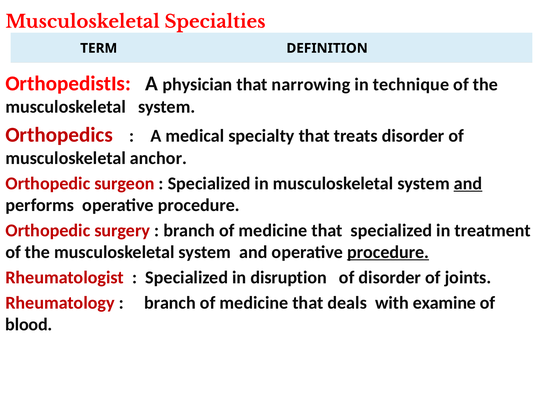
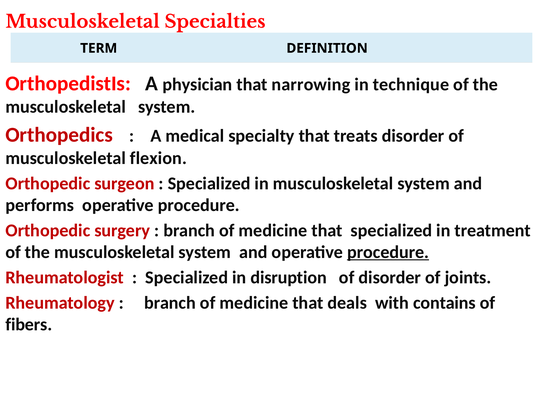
anchor: anchor -> flexion
and at (468, 184) underline: present -> none
examine: examine -> contains
blood: blood -> fibers
